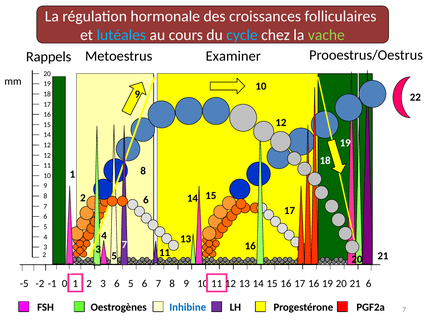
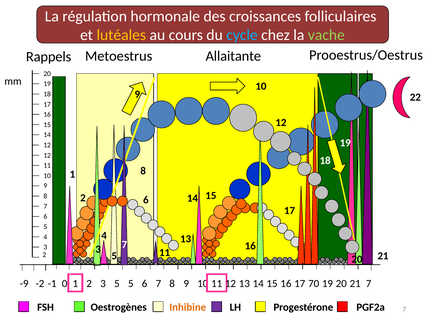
lutéales colour: light blue -> yellow
Examiner: Examiner -> Allaitante
0 6: 6 -> 7
-5: -5 -> -9
3 6: 6 -> 5
17 16: 16 -> 70
Inhibine colour: blue -> orange
